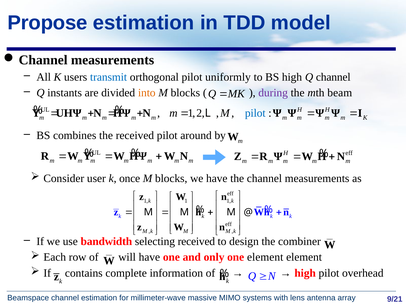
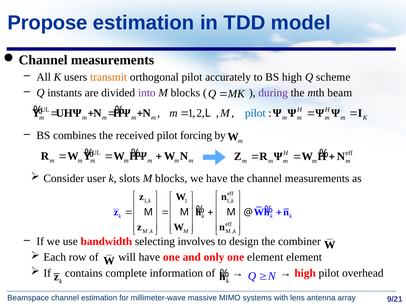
transmit colour: blue -> orange
uniformly: uniformly -> accurately
Q channel: channel -> scheme
into colour: orange -> purple
around: around -> forcing
once: once -> slots
selecting received: received -> involves
